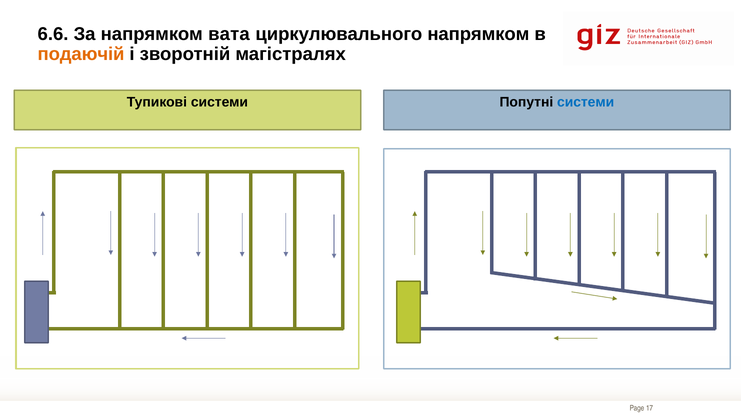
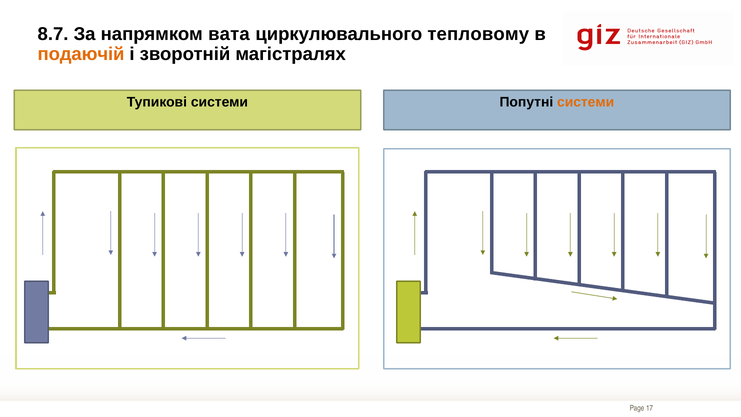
6.6: 6.6 -> 8.7
циркулювального напрямком: напрямком -> тепловому
системи at (586, 102) colour: blue -> orange
